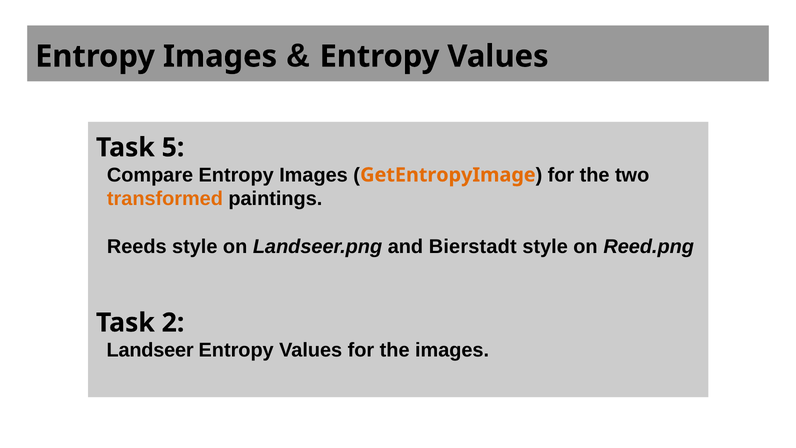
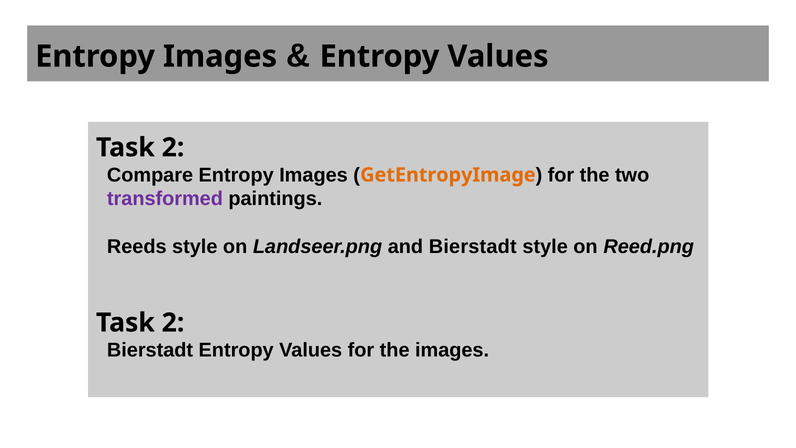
5 at (173, 147): 5 -> 2
transformed colour: orange -> purple
Landseer at (150, 350): Landseer -> Bierstadt
